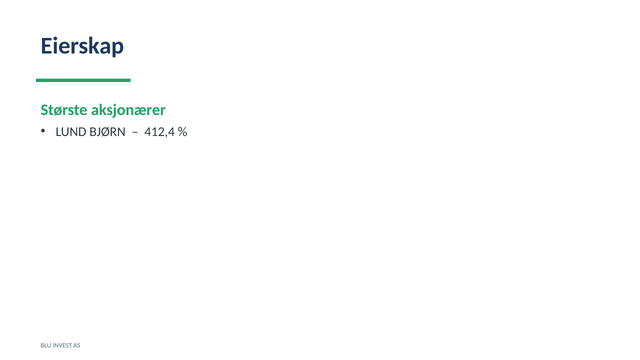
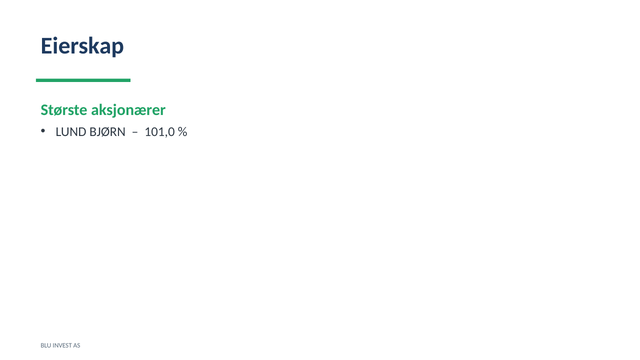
412,4: 412,4 -> 101,0
